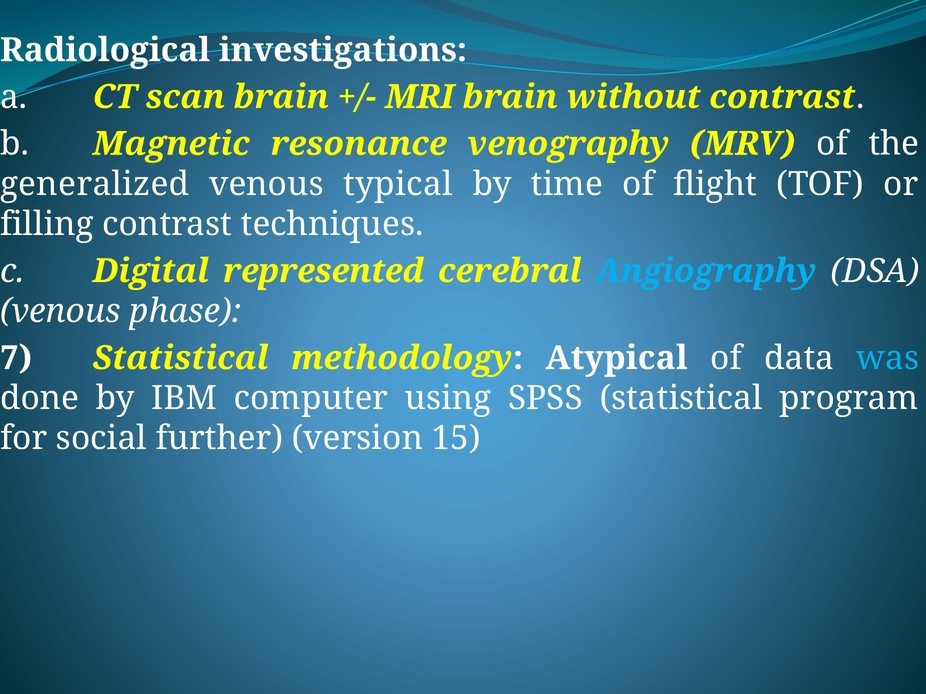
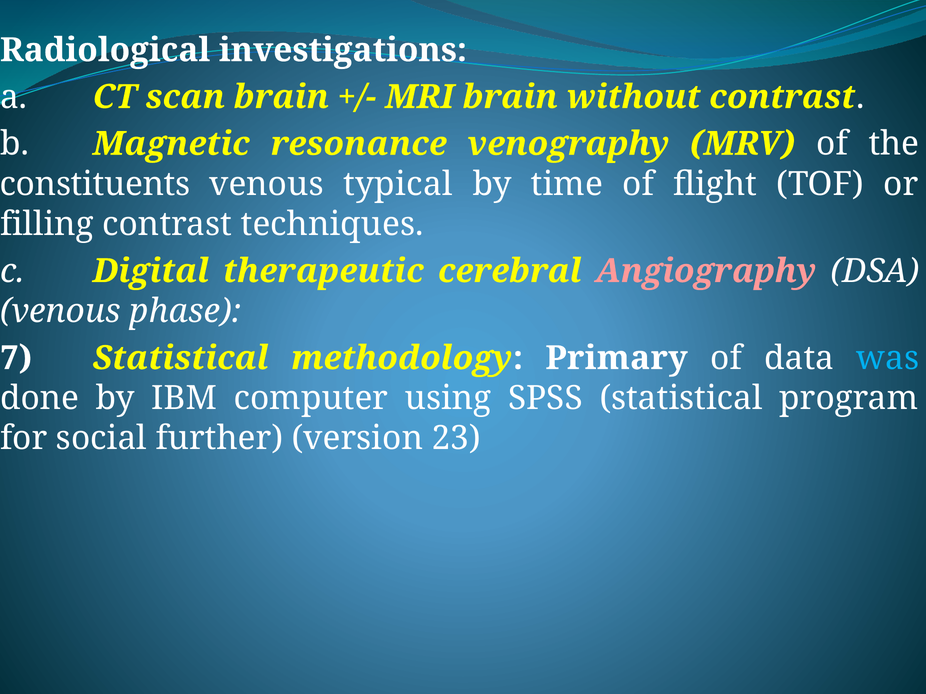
generalized: generalized -> constituents
represented: represented -> therapeutic
Angiography colour: light blue -> pink
Atypical: Atypical -> Primary
15: 15 -> 23
